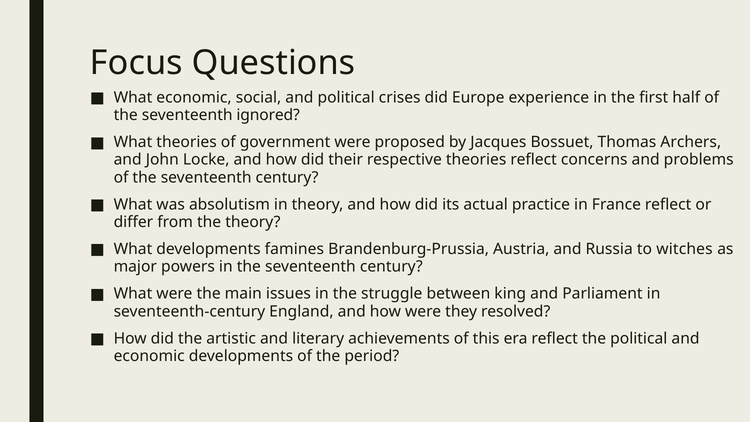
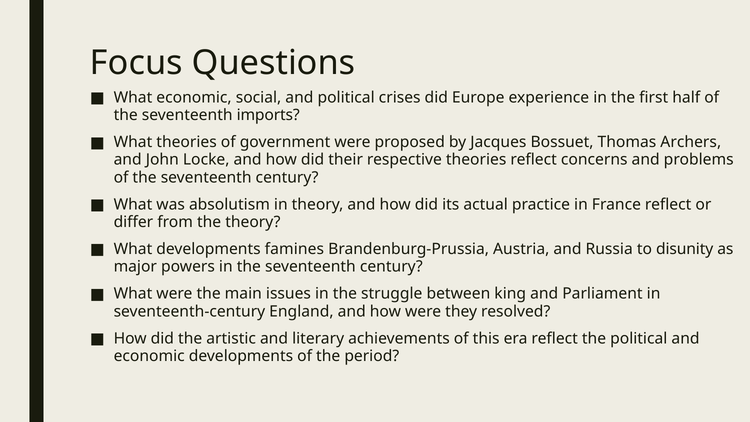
ignored: ignored -> imports
witches: witches -> disunity
